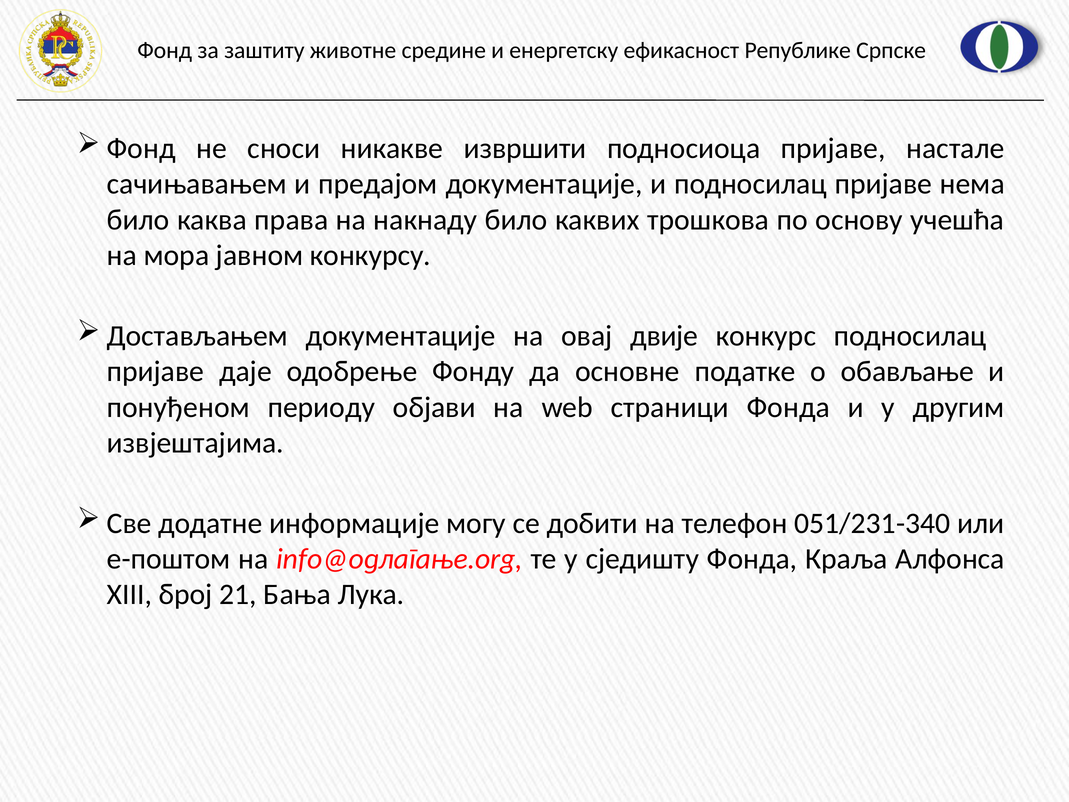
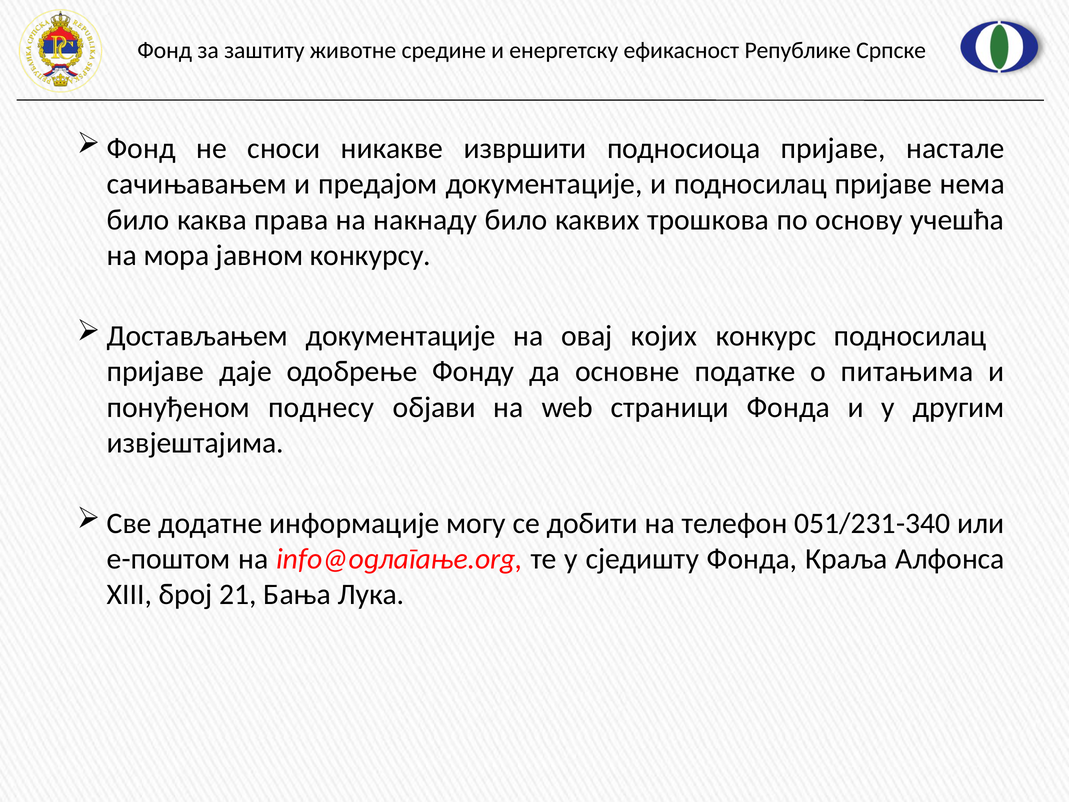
двије: двије -> којих
обављање: обављање -> питањима
периоду: периоду -> поднесу
